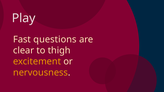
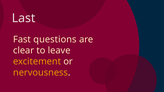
Play: Play -> Last
thigh: thigh -> leave
